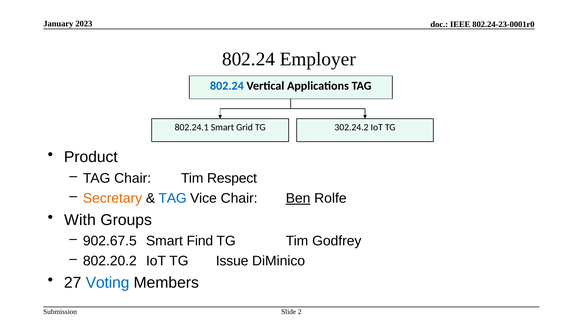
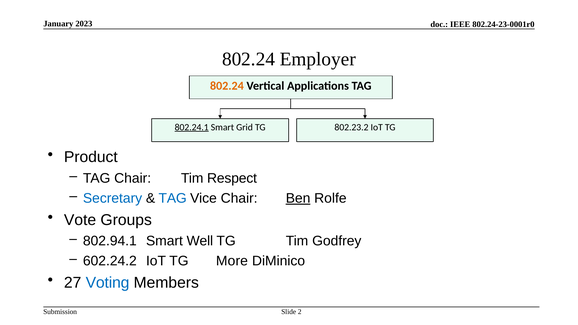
802.24 at (227, 86) colour: blue -> orange
802.24.1 underline: none -> present
302.24.2: 302.24.2 -> 802.23.2
Secretary colour: orange -> blue
With: With -> Vote
902.67.5: 902.67.5 -> 802.94.1
Find: Find -> Well
802.20.2: 802.20.2 -> 602.24.2
Issue: Issue -> More
